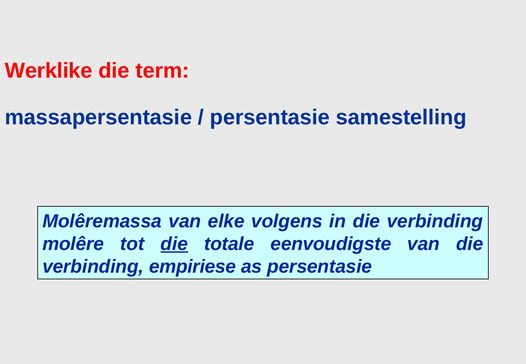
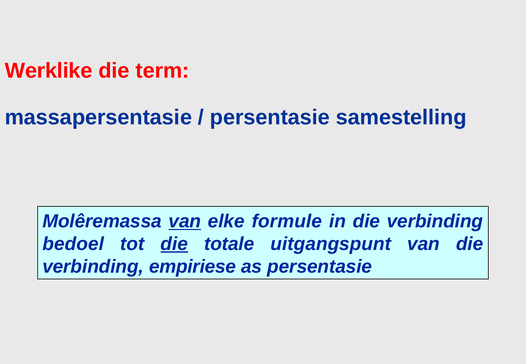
van at (185, 221) underline: none -> present
volgens: volgens -> formule
molêre: molêre -> bedoel
eenvoudigste: eenvoudigste -> uitgangspunt
